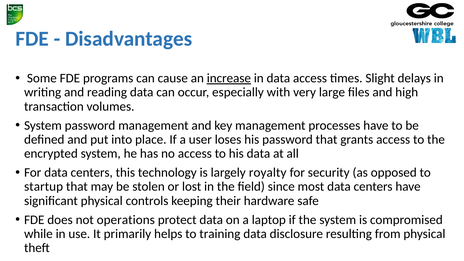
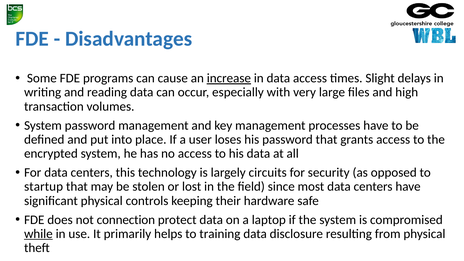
royalty: royalty -> circuits
operations: operations -> connection
while underline: none -> present
